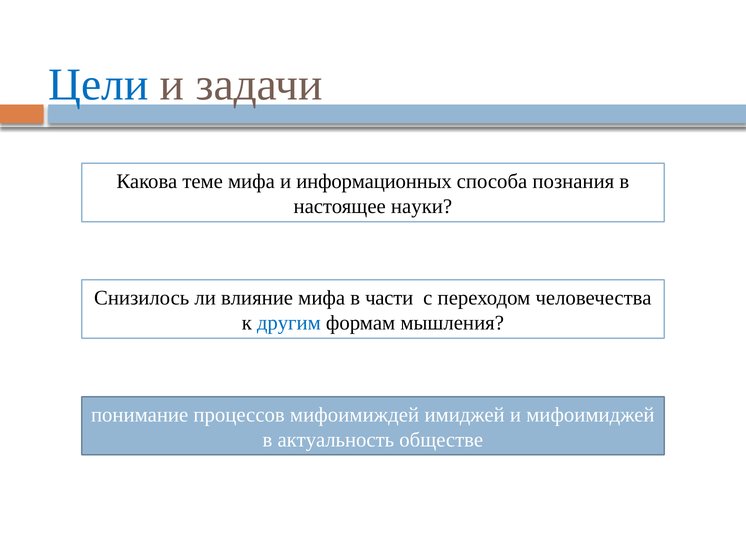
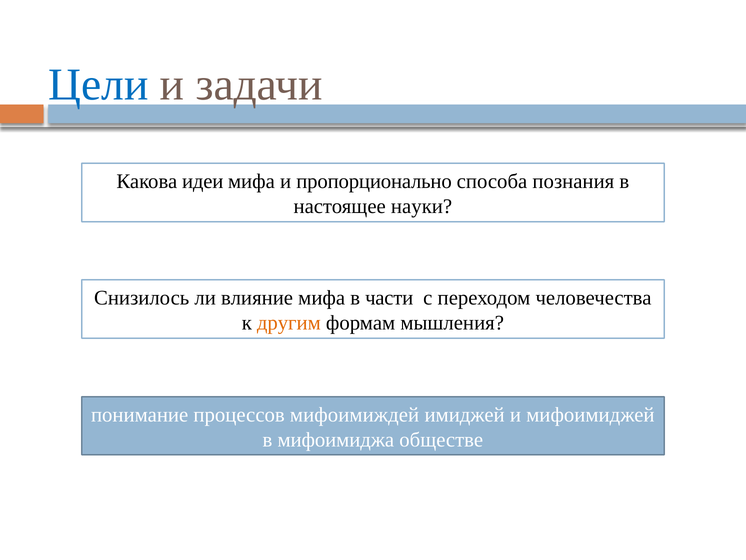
теме: теме -> идеи
информационных: информационных -> пропорционально
другим colour: blue -> orange
актуальность: актуальность -> мифоимиджа
